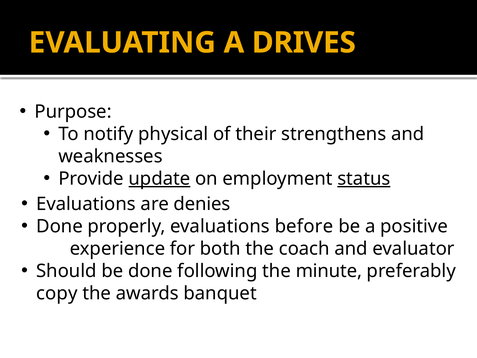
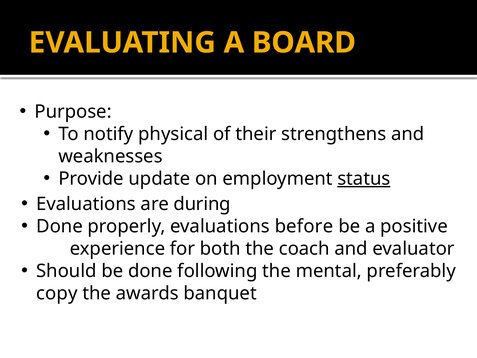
DRIVES: DRIVES -> BOARD
update underline: present -> none
denies: denies -> during
minute: minute -> mental
